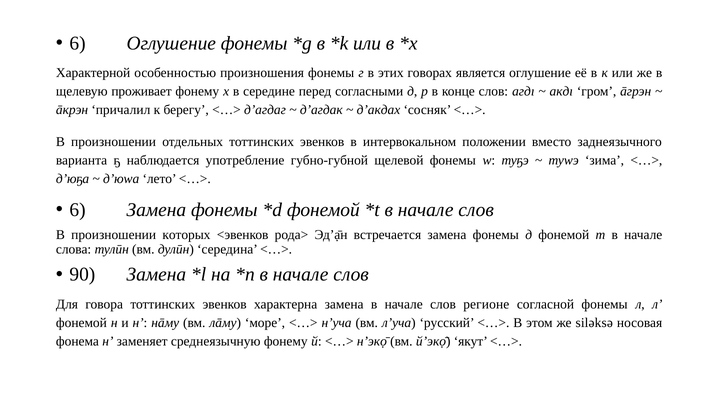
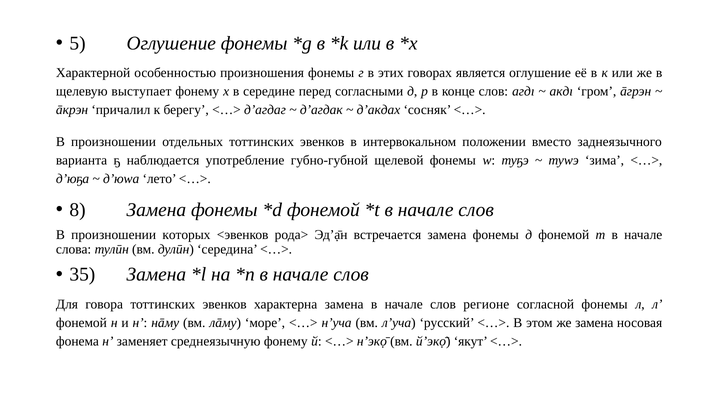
6 at (78, 43): 6 -> 5
проживает: проживает -> выступает
6 at (78, 210): 6 -> 8
90: 90 -> 35
же siləksə: siləksə -> замена
